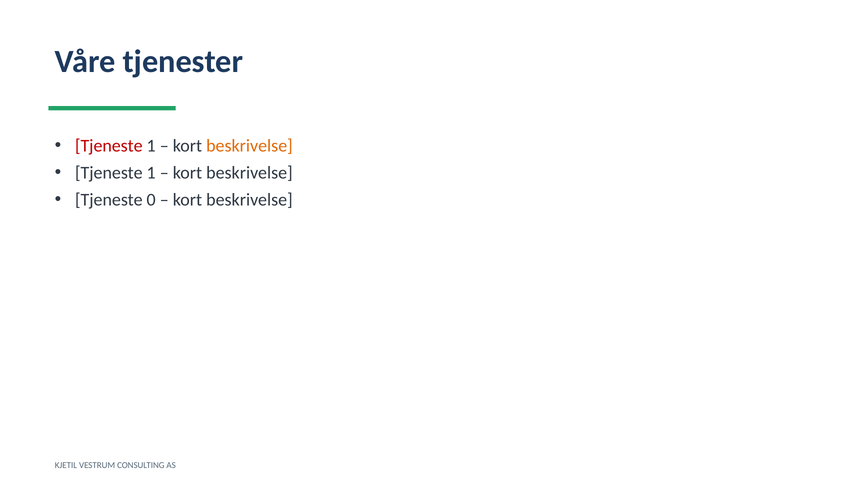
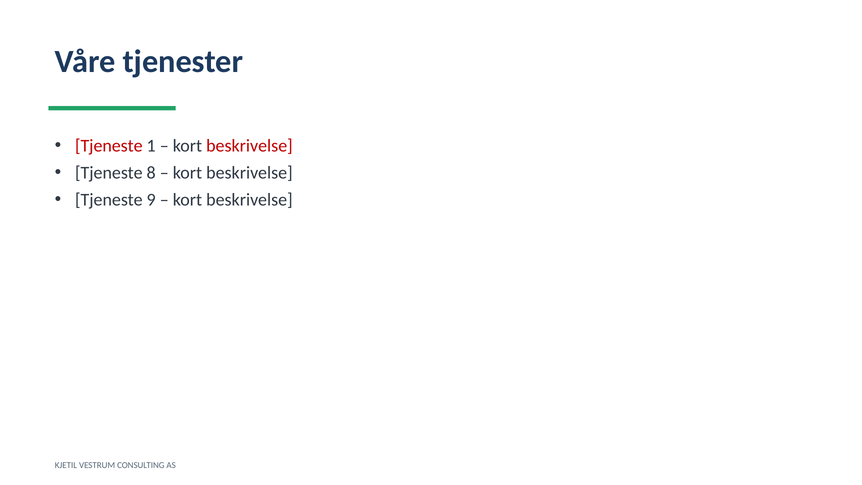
beskrivelse at (249, 146) colour: orange -> red
1 at (151, 173): 1 -> 8
0: 0 -> 9
